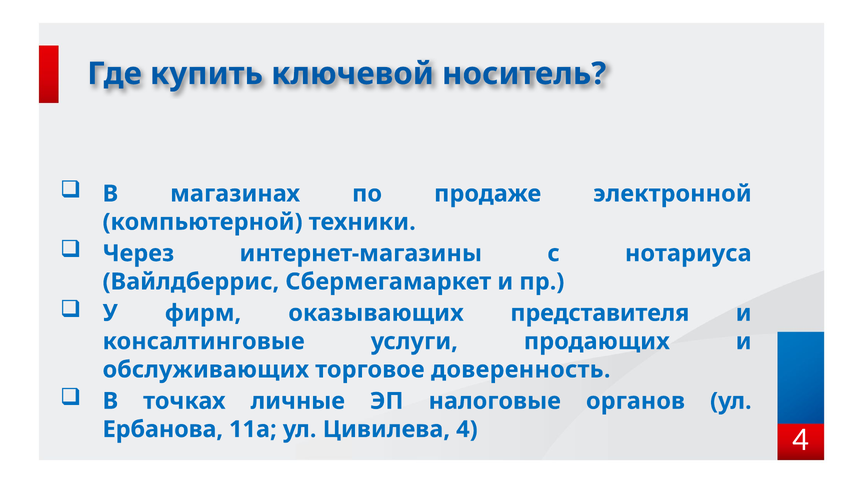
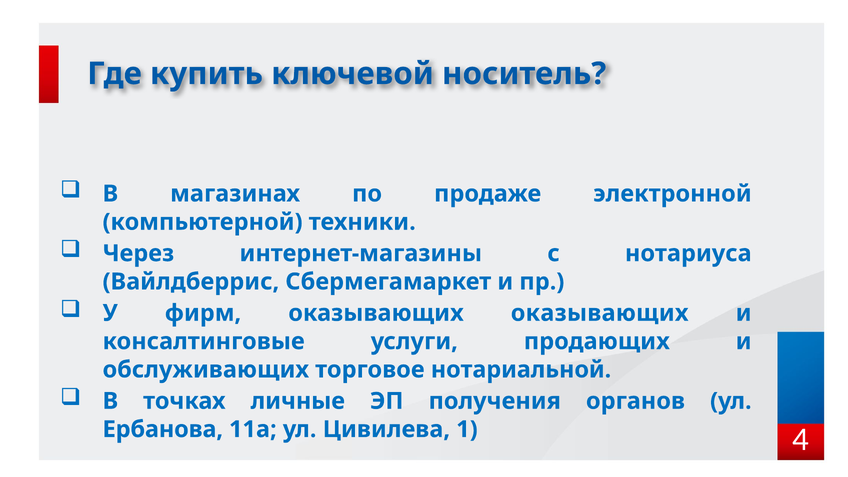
оказывающих представителя: представителя -> оказывающих
доверенность: доверенность -> нотариальной
налоговые: налоговые -> получения
Цивилева 4: 4 -> 1
